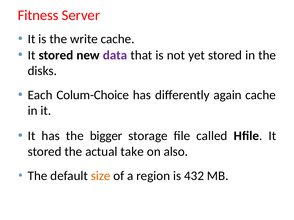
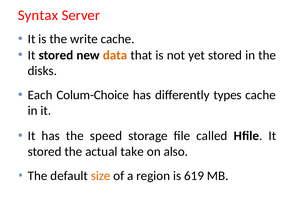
Fitness: Fitness -> Syntax
data colour: purple -> orange
again: again -> types
bigger: bigger -> speed
432: 432 -> 619
